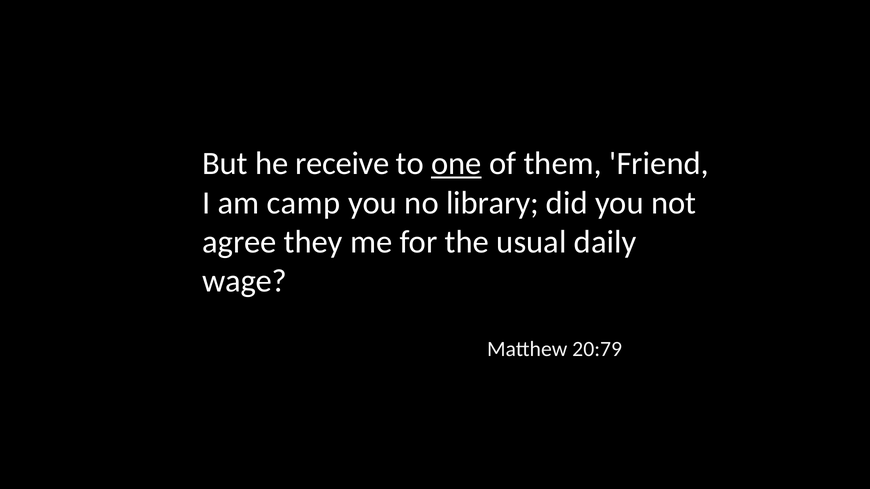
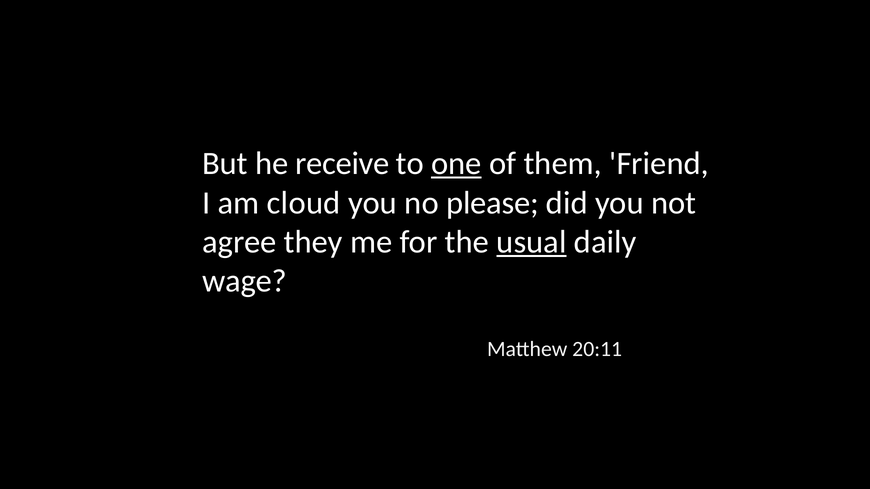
camp: camp -> cloud
library: library -> please
usual underline: none -> present
20:79: 20:79 -> 20:11
